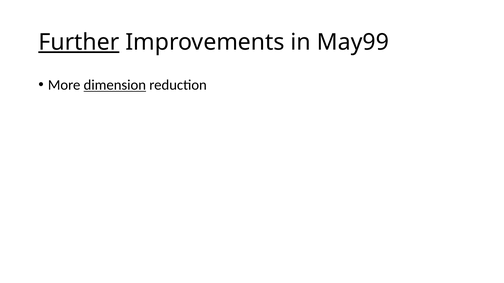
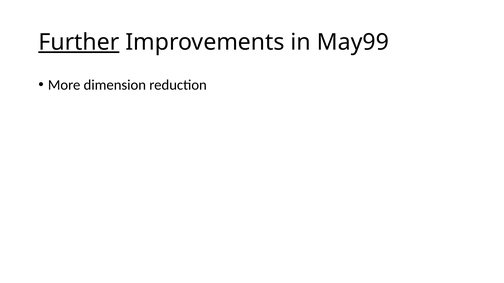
dimension underline: present -> none
